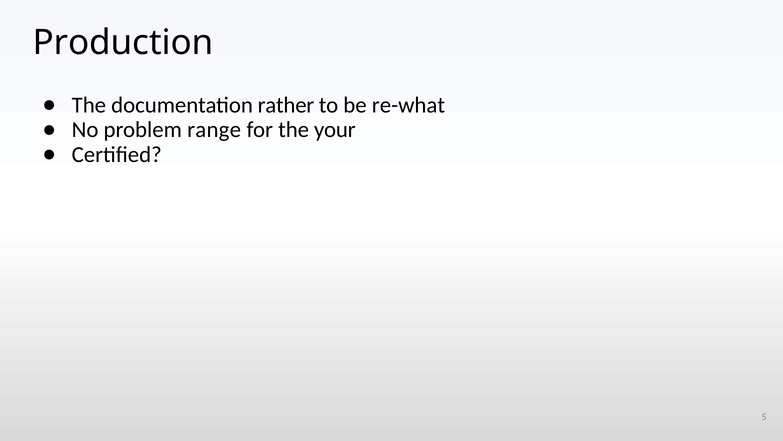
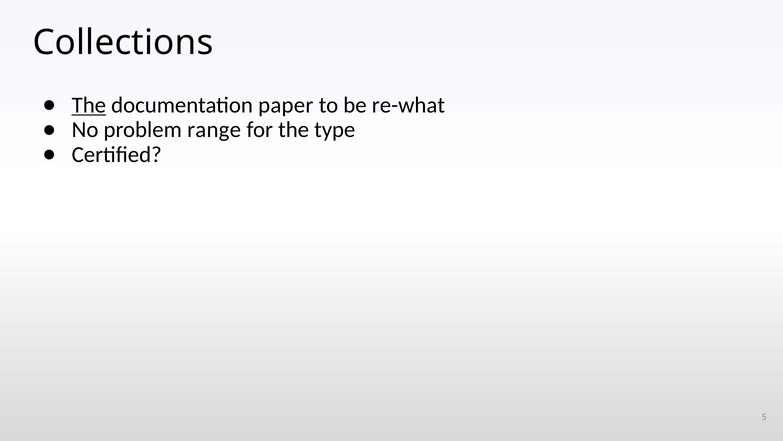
Production: Production -> Collections
The at (89, 105) underline: none -> present
rather: rather -> paper
your: your -> type
